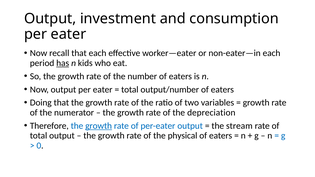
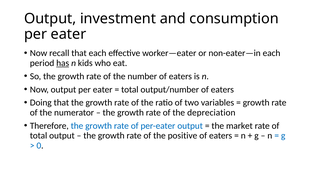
growth at (99, 126) underline: present -> none
stream: stream -> market
physical: physical -> positive
